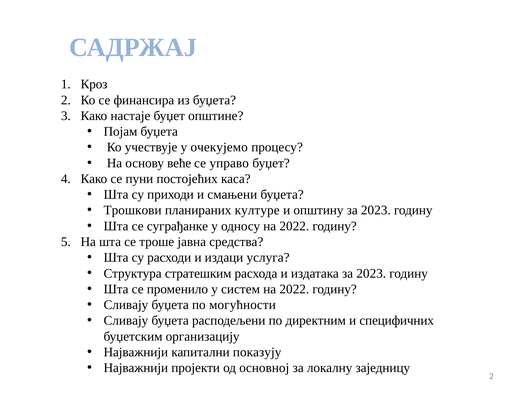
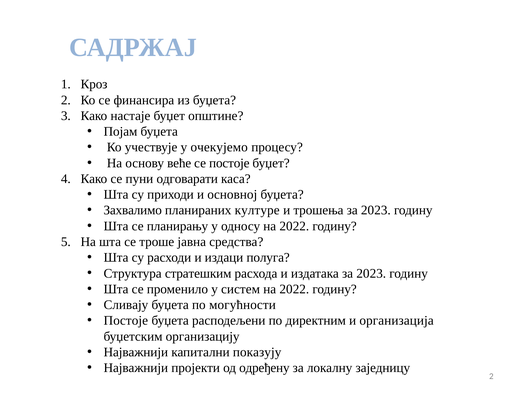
се управо: управо -> постоје
постојећих: постојећих -> одговарати
смањени: смањени -> основној
Трошкови: Трошкови -> Захвалимо
општину: општину -> трошења
суграђанке: суграђанке -> планирању
услуга: услуга -> полуга
Сливају at (126, 320): Сливају -> Постоје
специфичних: специфичних -> организација
основној: основној -> одређену
